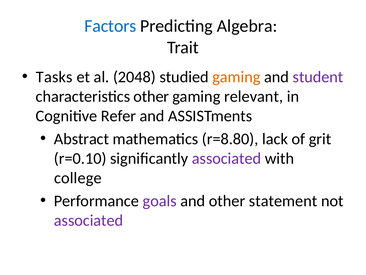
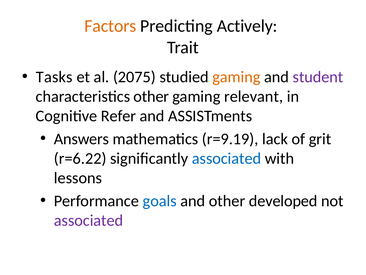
Factors colour: blue -> orange
Algebra: Algebra -> Actively
2048: 2048 -> 2075
Abstract: Abstract -> Answers
r=8.80: r=8.80 -> r=9.19
r=0.10: r=0.10 -> r=6.22
associated at (227, 158) colour: purple -> blue
college: college -> lessons
goals colour: purple -> blue
statement: statement -> developed
